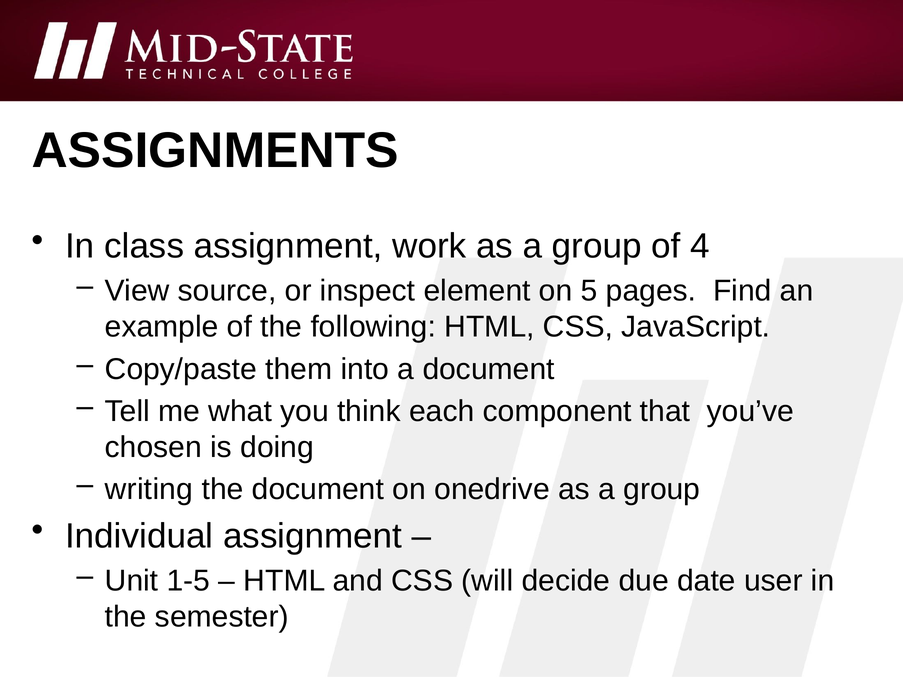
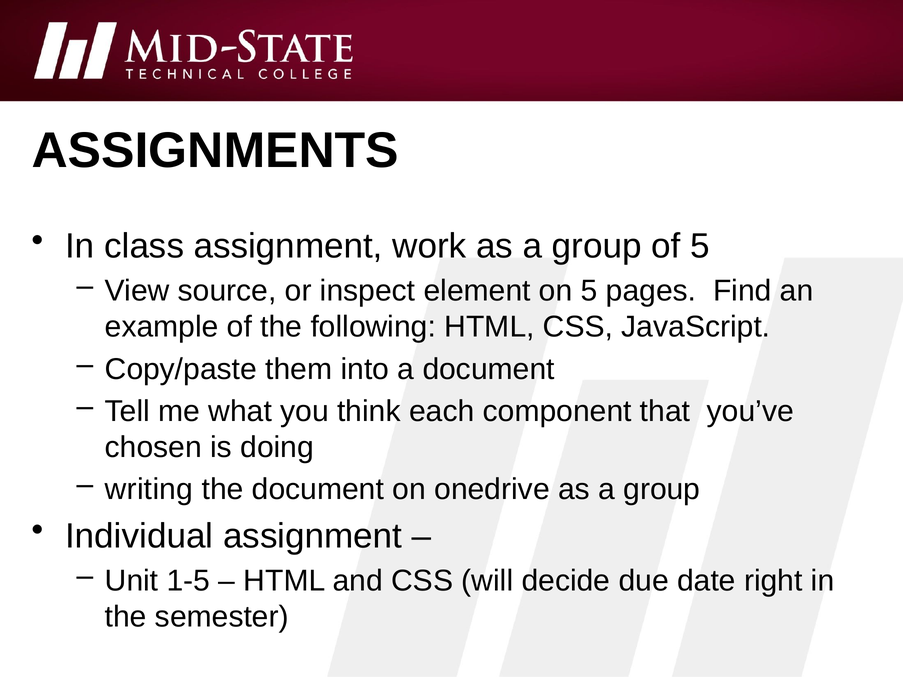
of 4: 4 -> 5
user: user -> right
